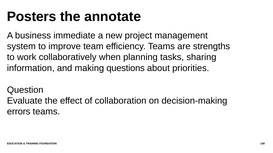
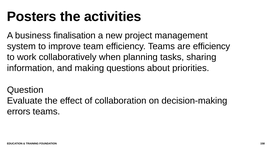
annotate: annotate -> activities
immediate: immediate -> finalisation
are strengths: strengths -> efficiency
